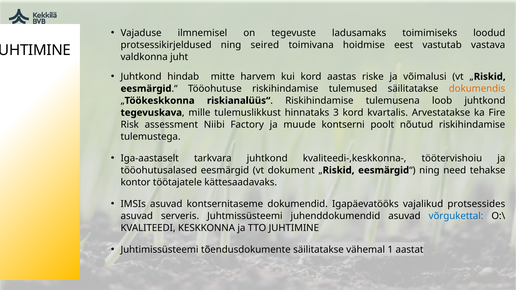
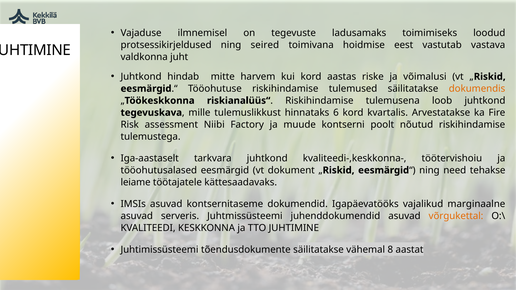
3: 3 -> 6
kontor: kontor -> leiame
protsessides: protsessides -> marginaalne
võrgukettal colour: blue -> orange
1: 1 -> 8
